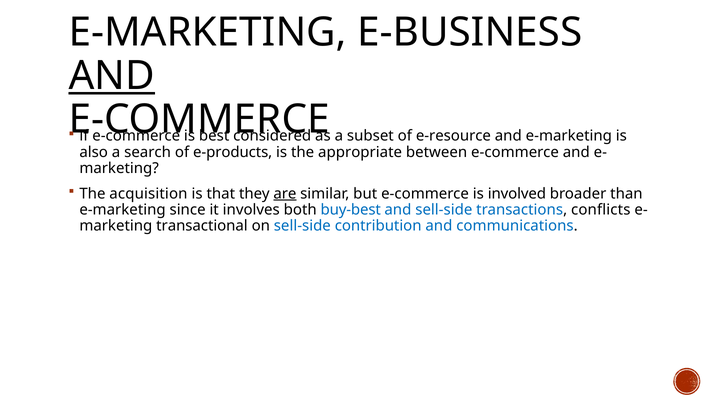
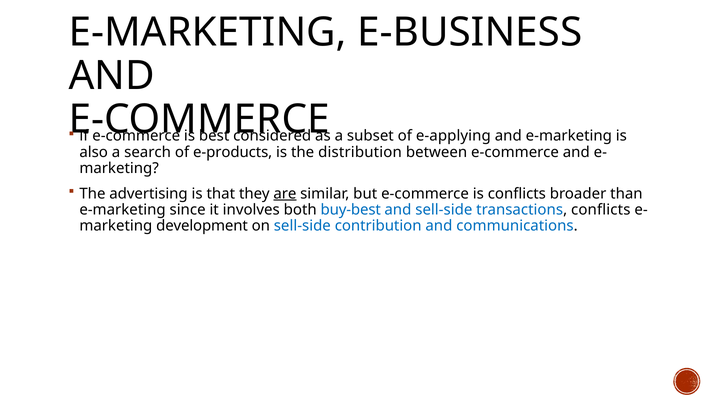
AND at (112, 76) underline: present -> none
e-resource: e-resource -> e-applying
appropriate: appropriate -> distribution
acquisition: acquisition -> advertising
is involved: involved -> conflicts
transactional: transactional -> development
